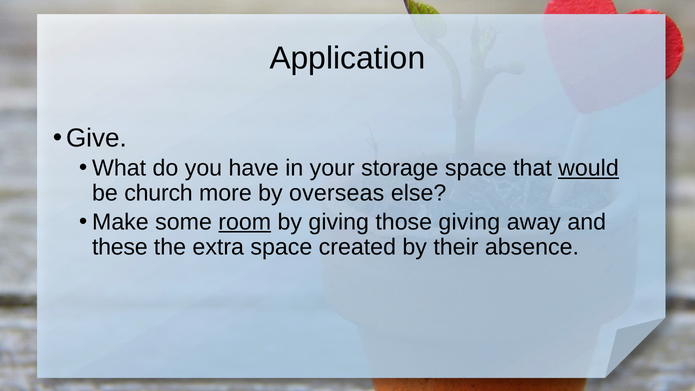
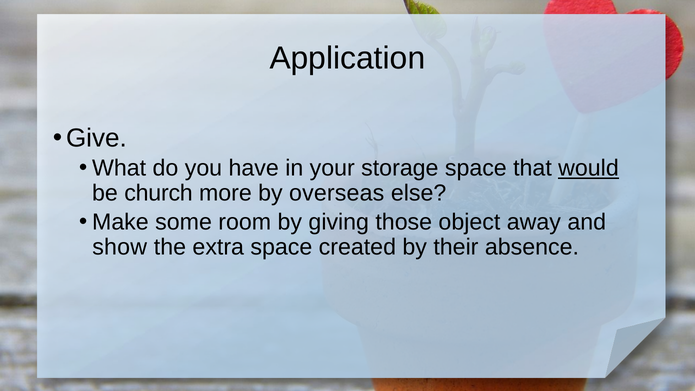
room underline: present -> none
those giving: giving -> object
these: these -> show
